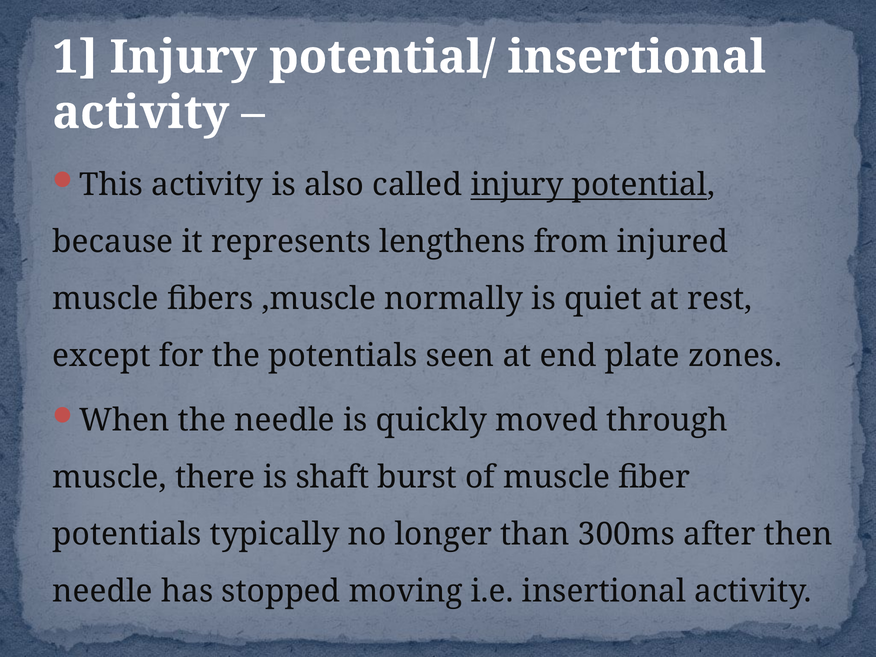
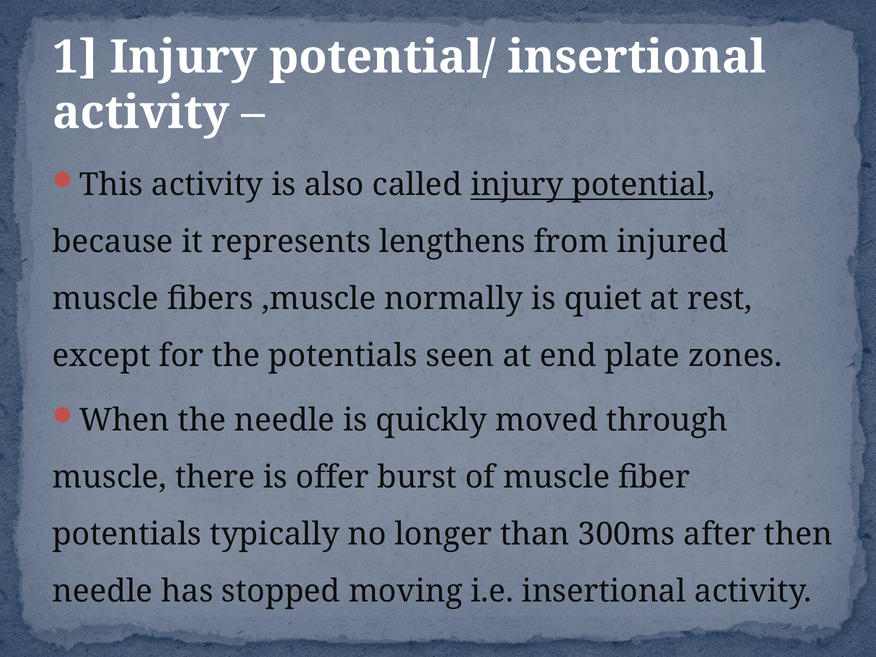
shaft: shaft -> offer
